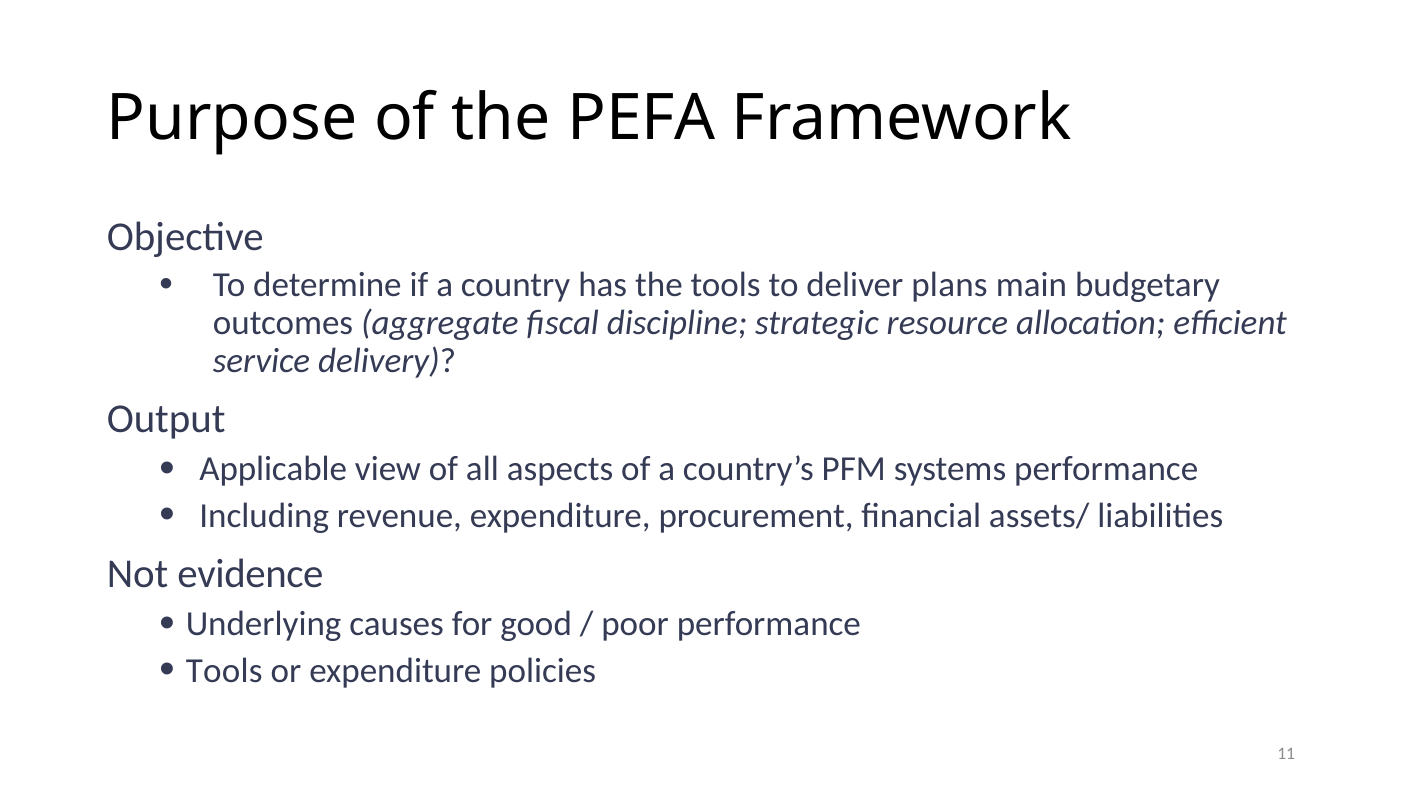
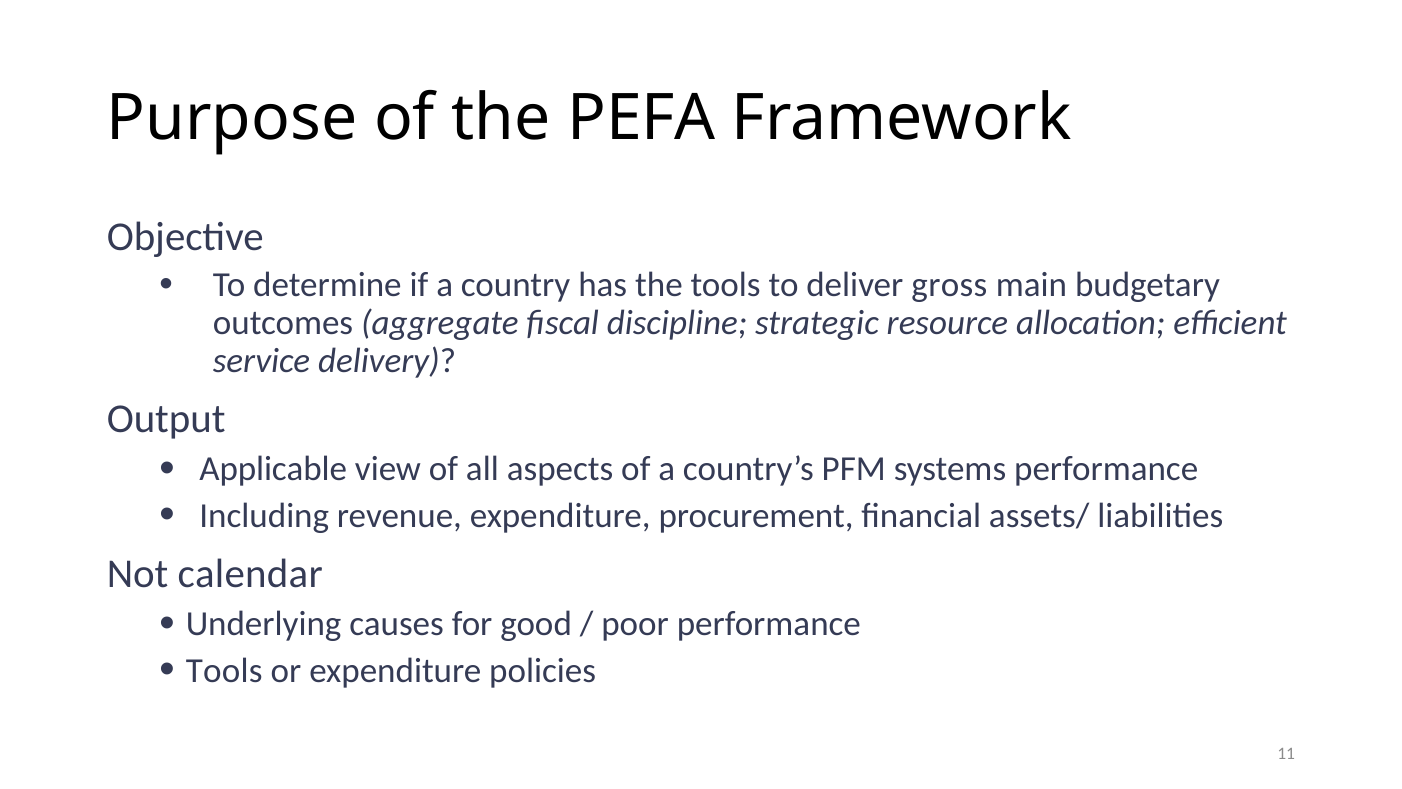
plans: plans -> gross
evidence: evidence -> calendar
